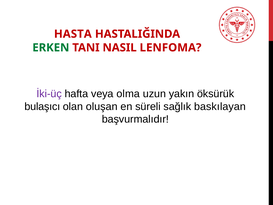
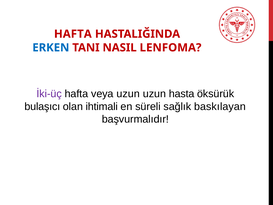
HASTA at (73, 34): HASTA -> HAFTA
ERKEN colour: green -> blue
veya olma: olma -> uzun
yakın: yakın -> hasta
oluşan: oluşan -> ihtimali
